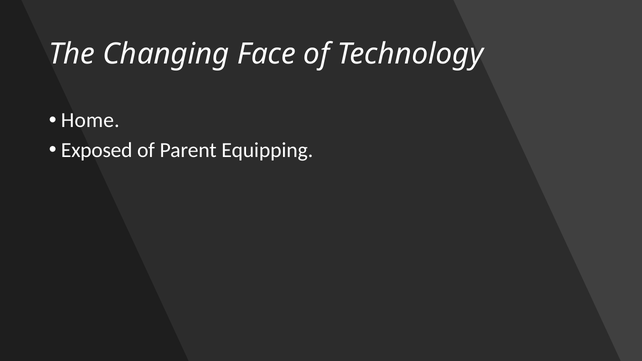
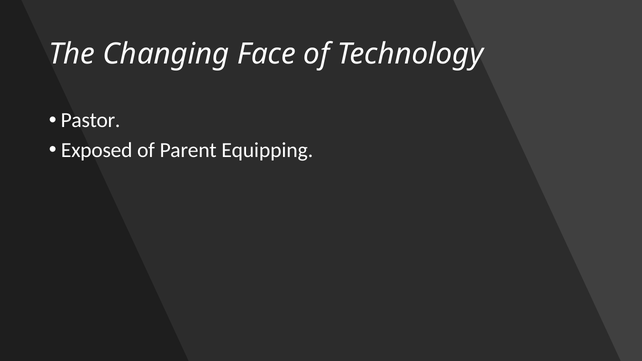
Home: Home -> Pastor
